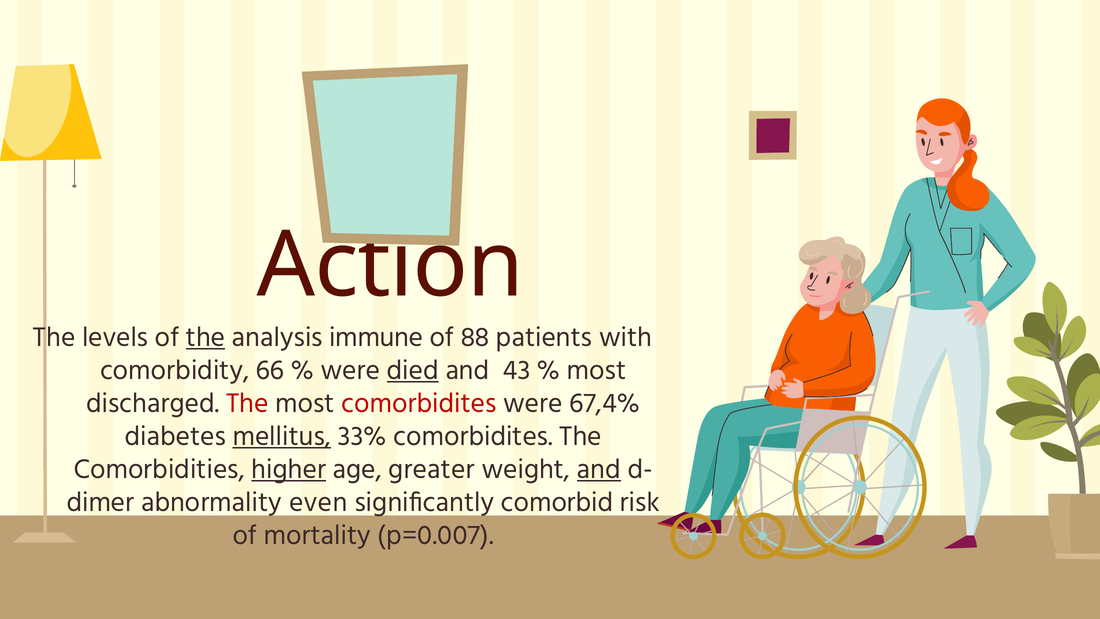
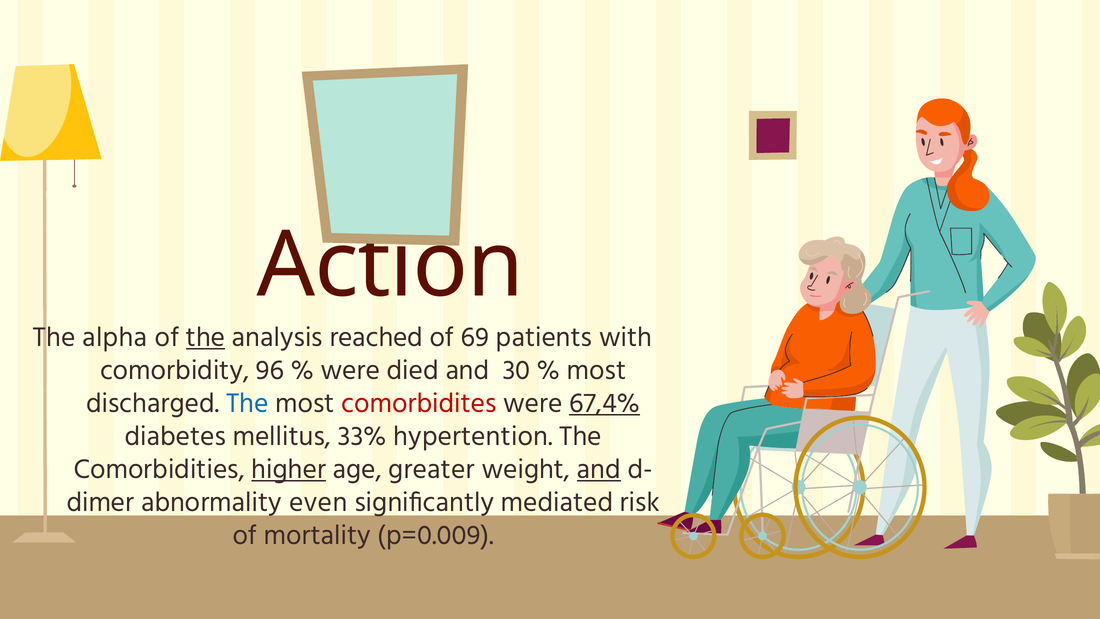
levels: levels -> alpha
immune: immune -> reached
88: 88 -> 69
66: 66 -> 96
died underline: present -> none
43: 43 -> 30
The at (247, 403) colour: red -> blue
67,4% underline: none -> present
mellitus underline: present -> none
33% comorbidites: comorbidites -> hypertention
comorbid: comorbid -> mediated
p=0.007: p=0.007 -> p=0.009
